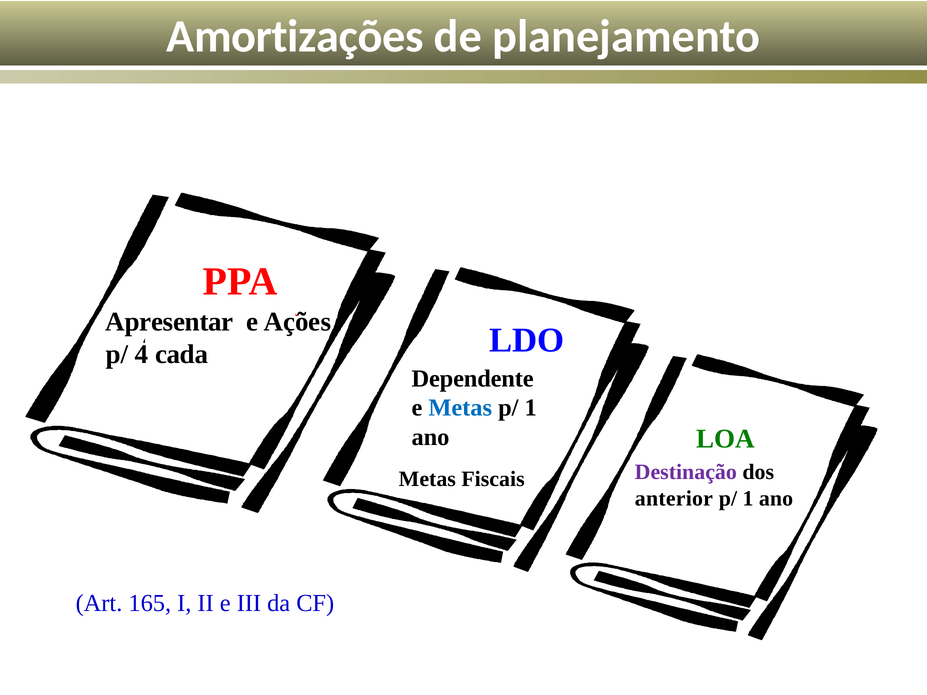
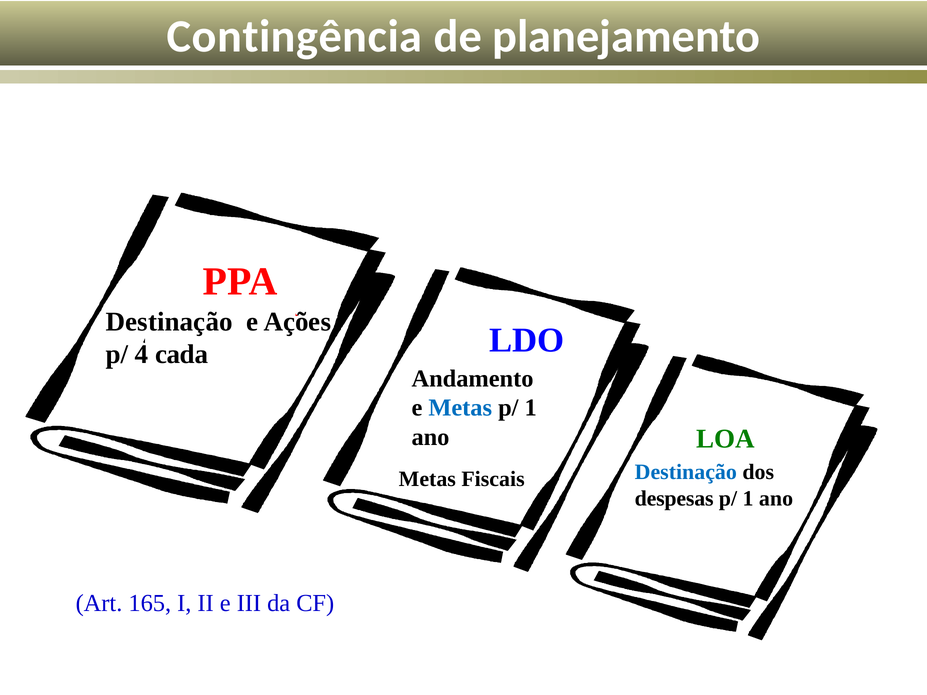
Amortizações: Amortizações -> Contingência
Apresentar at (169, 322): Apresentar -> Destinação
Dependente: Dependente -> Andamento
Destinação at (686, 472) colour: purple -> blue
anterior: anterior -> despesas
